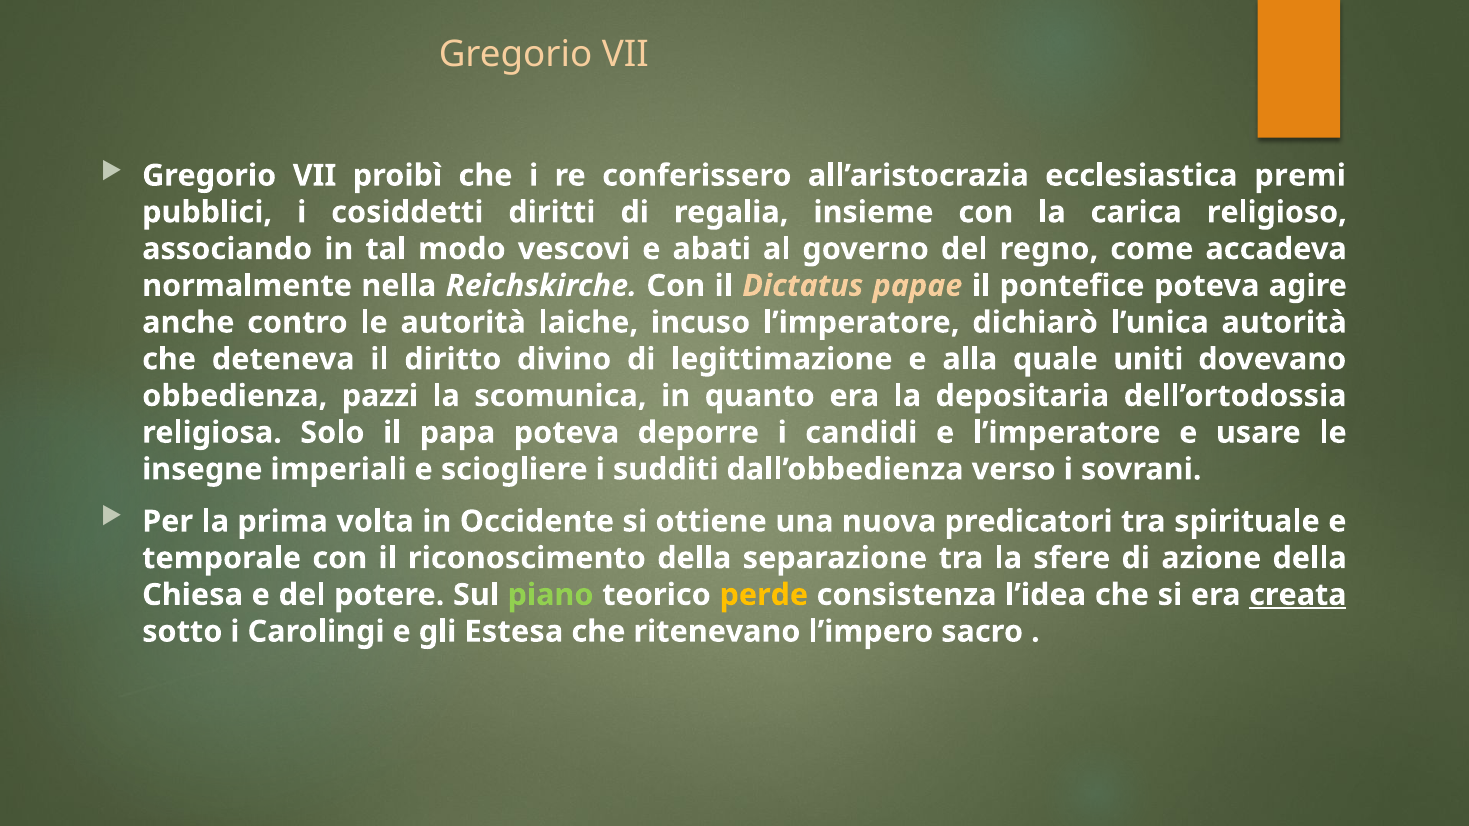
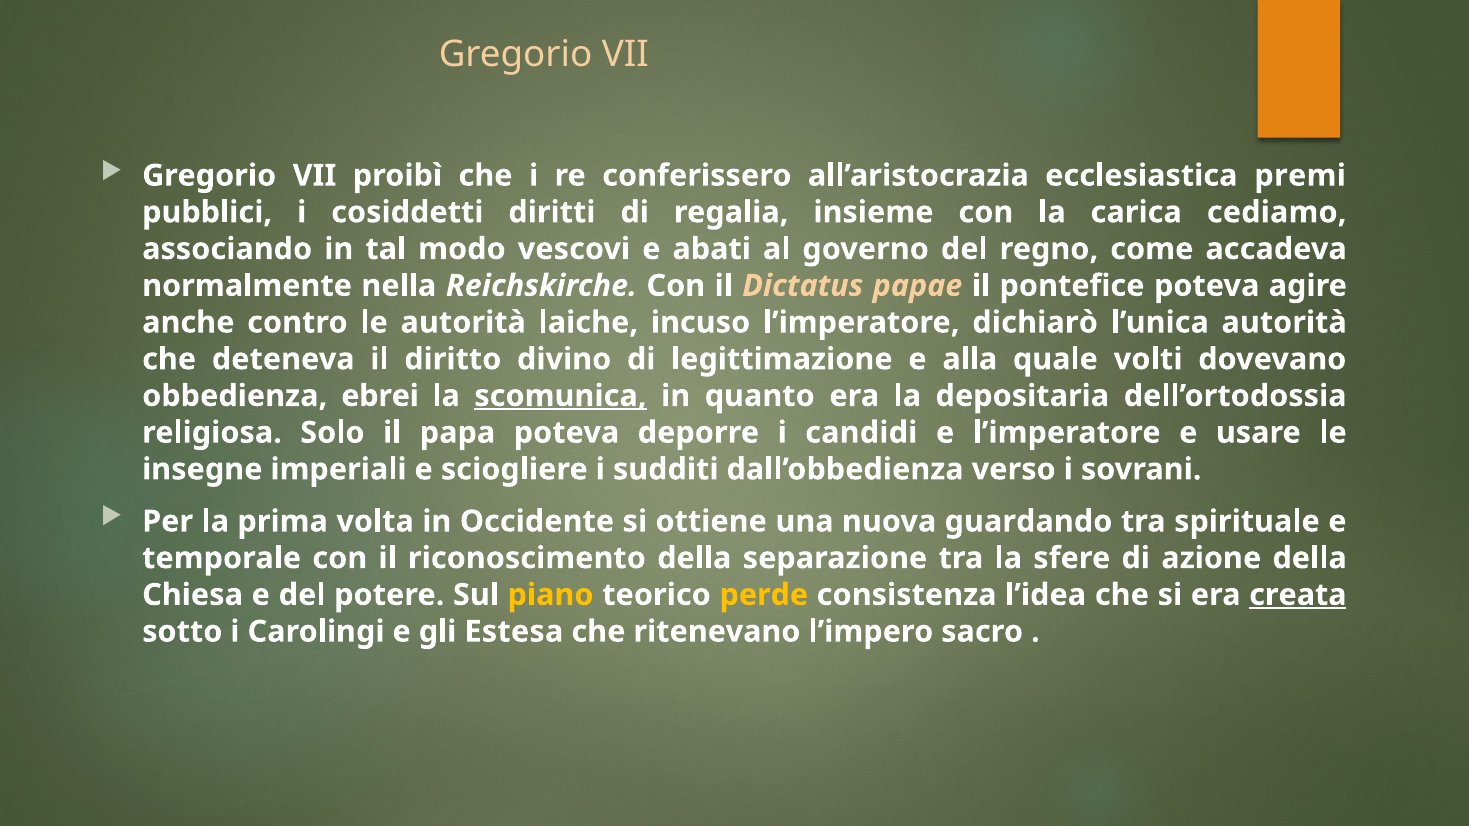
religioso: religioso -> cediamo
uniti: uniti -> volti
pazzi: pazzi -> ebrei
scomunica underline: none -> present
predicatori: predicatori -> guardando
piano colour: light green -> yellow
